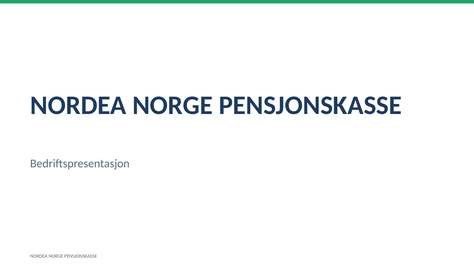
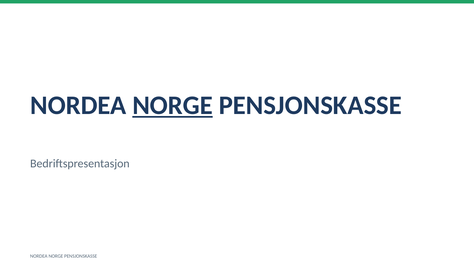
NORGE at (173, 105) underline: none -> present
